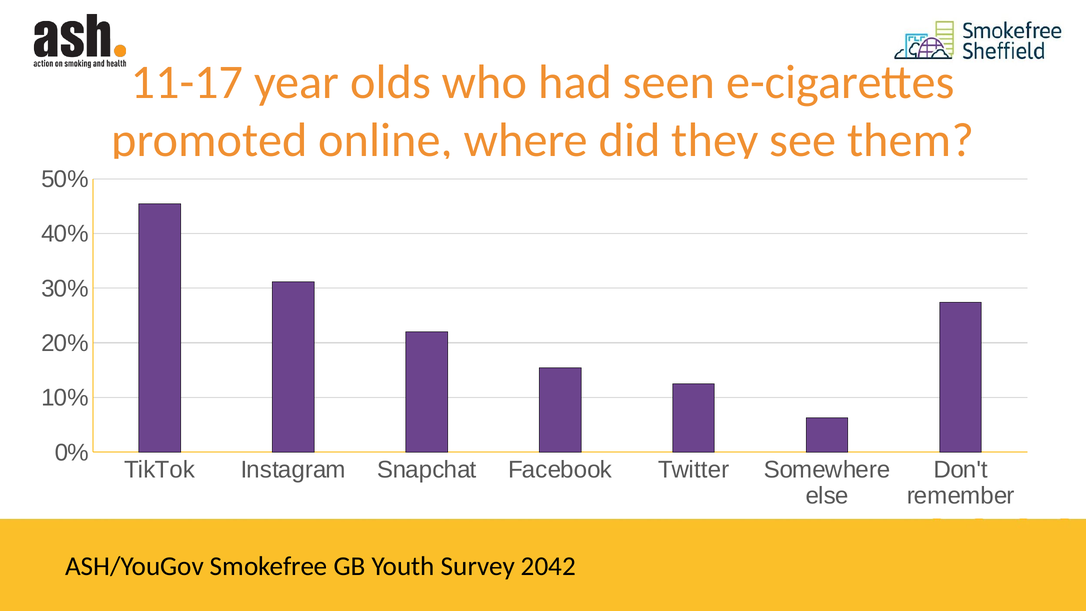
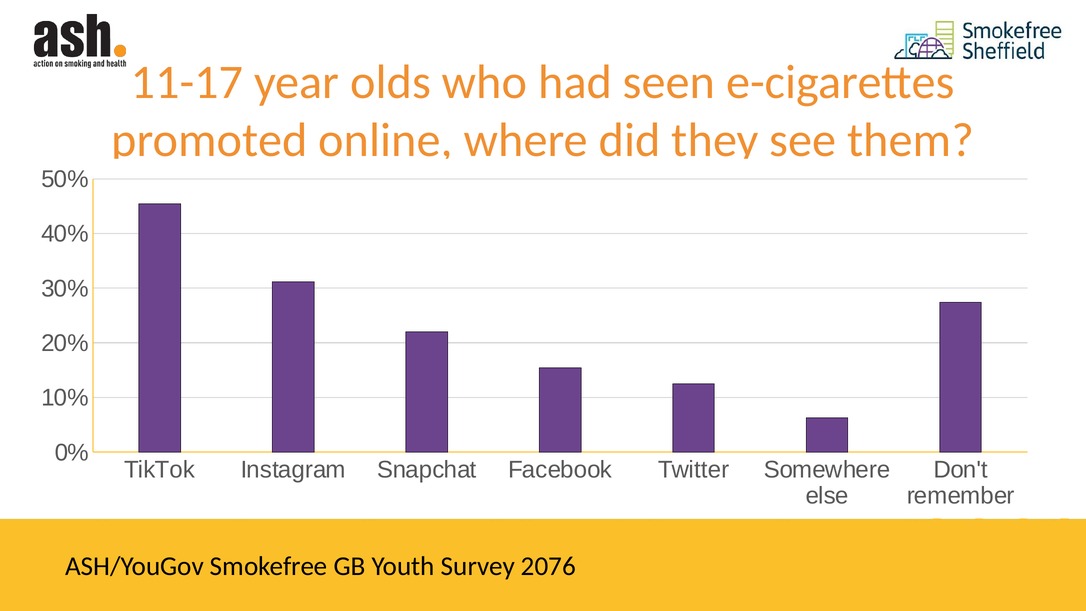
2042: 2042 -> 2076
